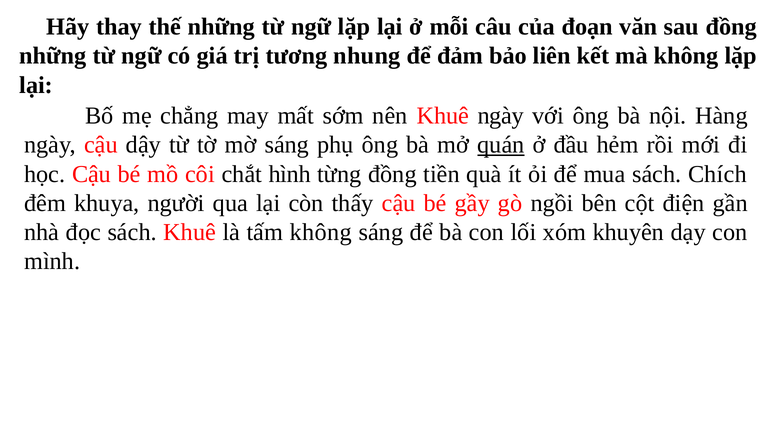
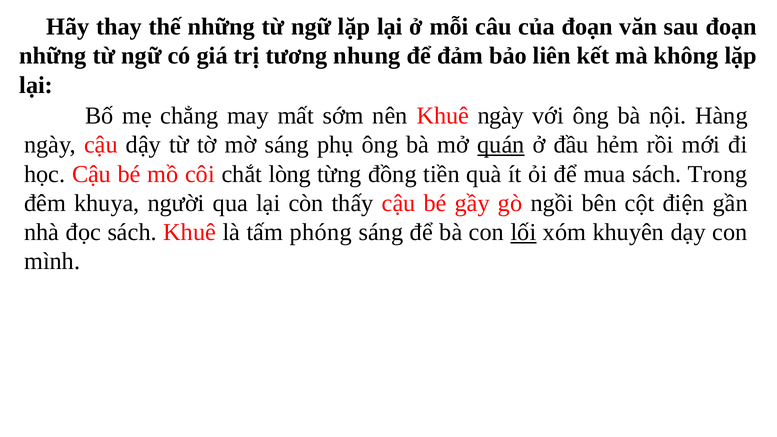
sau đồng: đồng -> đoạn
hình: hình -> lòng
Chích: Chích -> Trong
tấm không: không -> phóng
lối underline: none -> present
